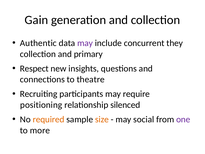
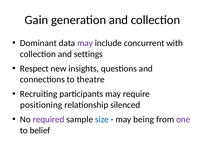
Authentic: Authentic -> Dominant
they: they -> with
primary: primary -> settings
required colour: orange -> purple
size colour: orange -> blue
social: social -> being
more: more -> belief
